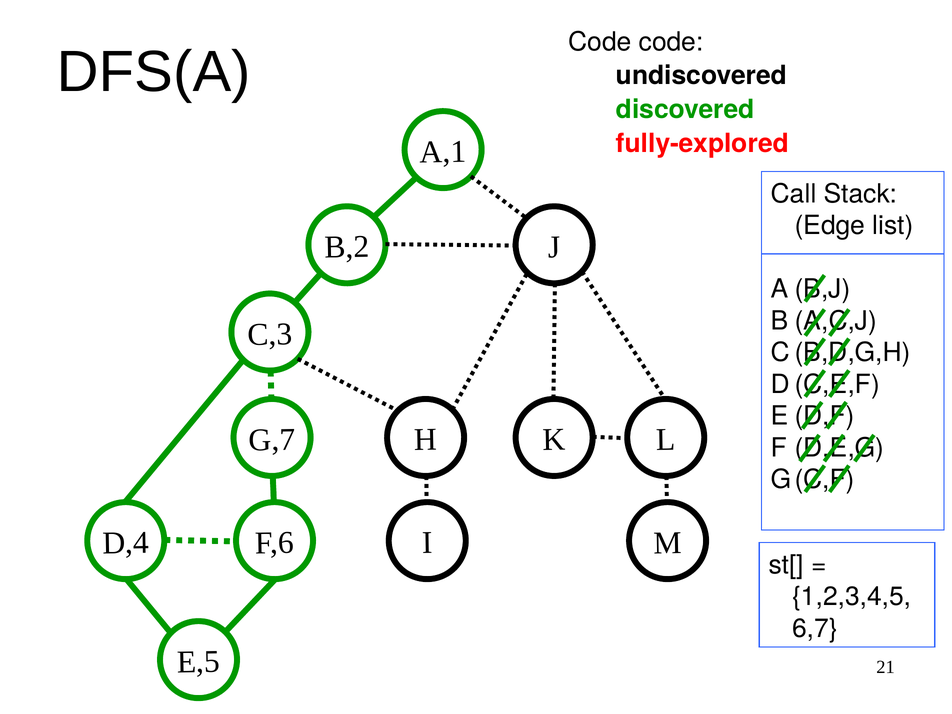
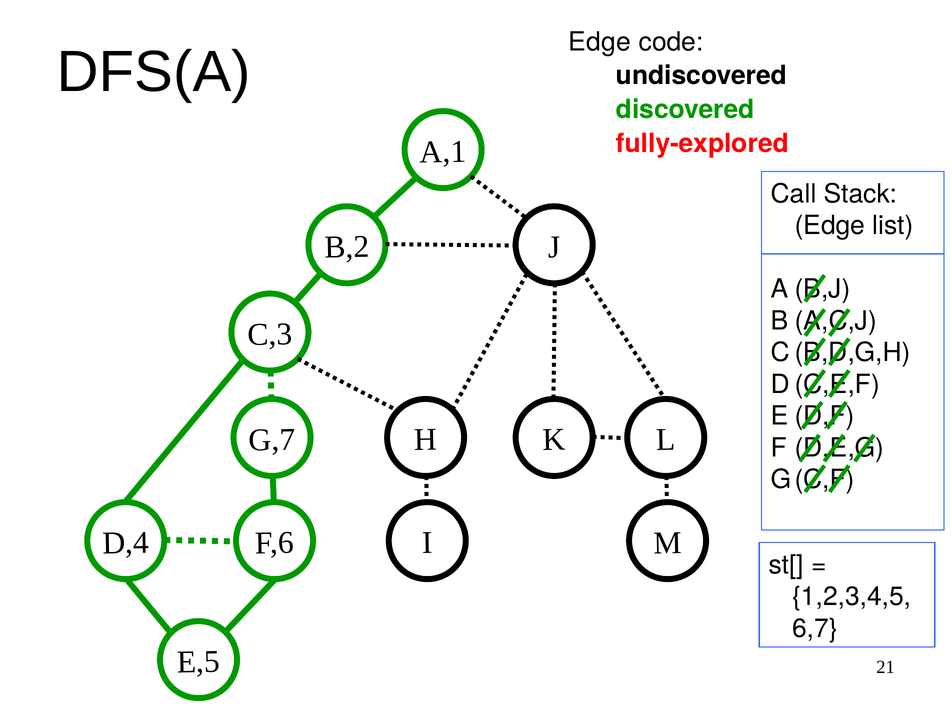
Code at (600, 42): Code -> Edge
